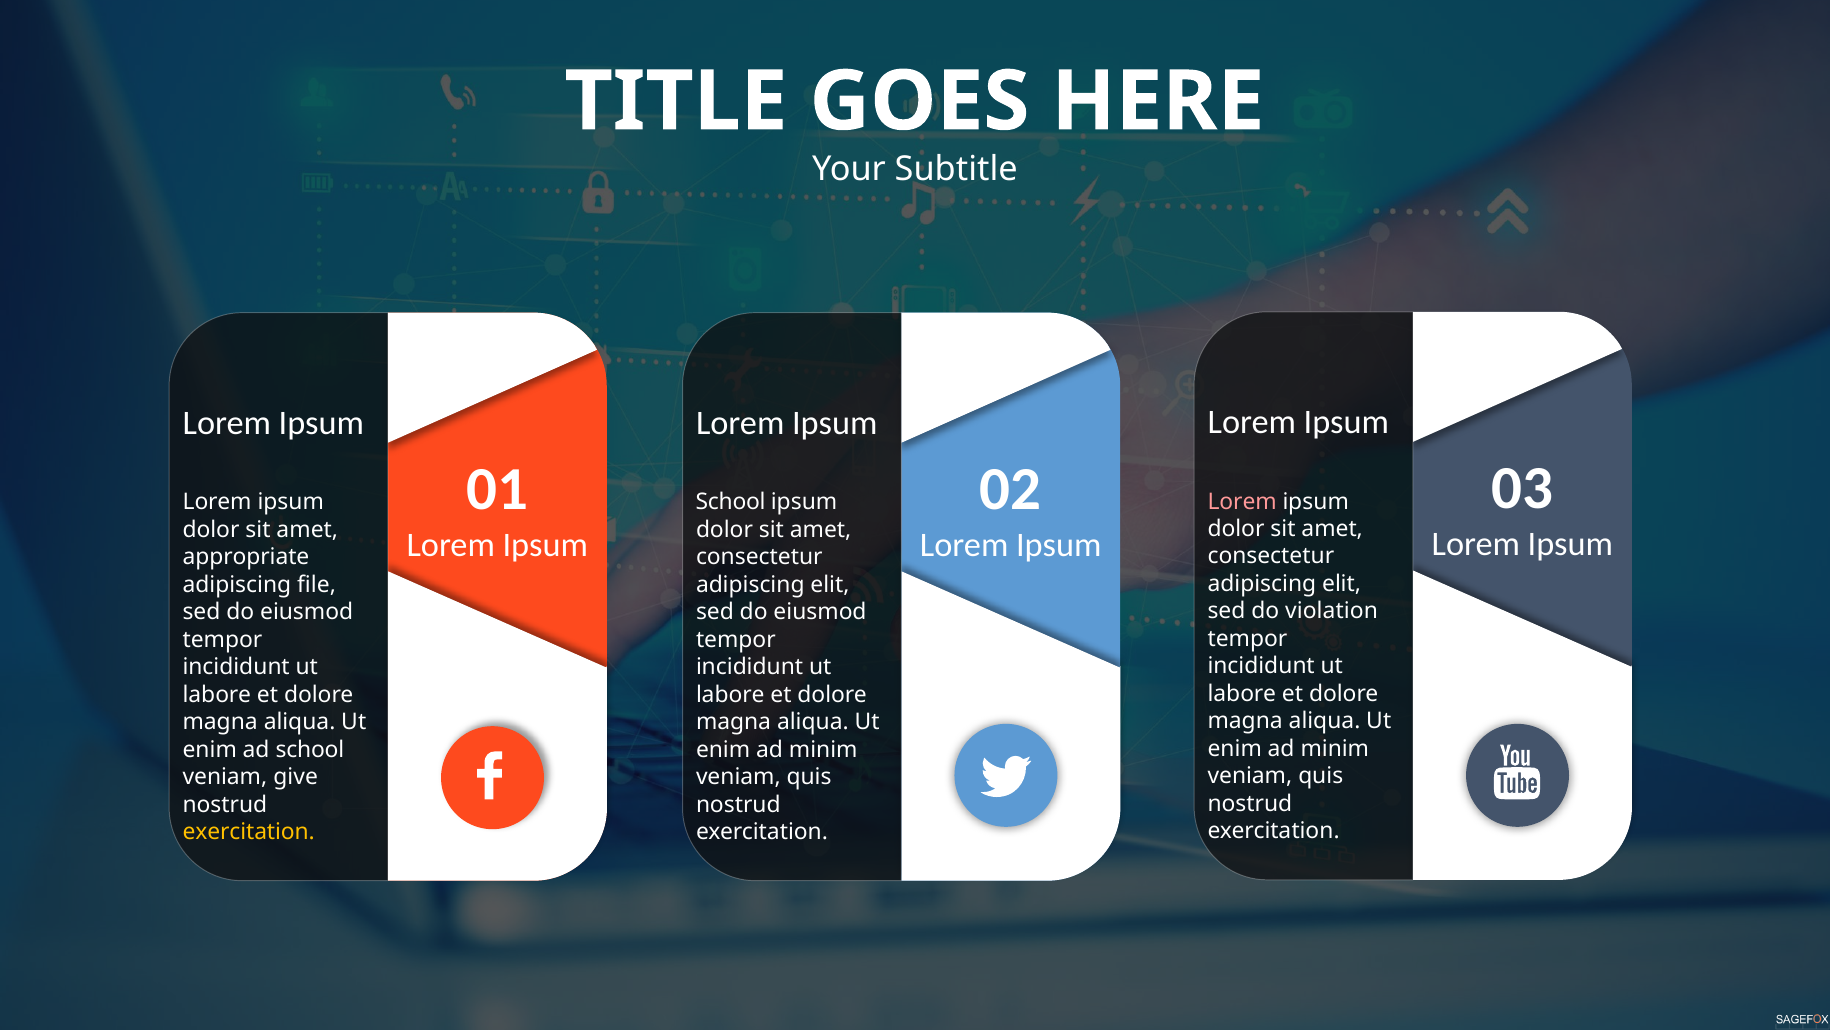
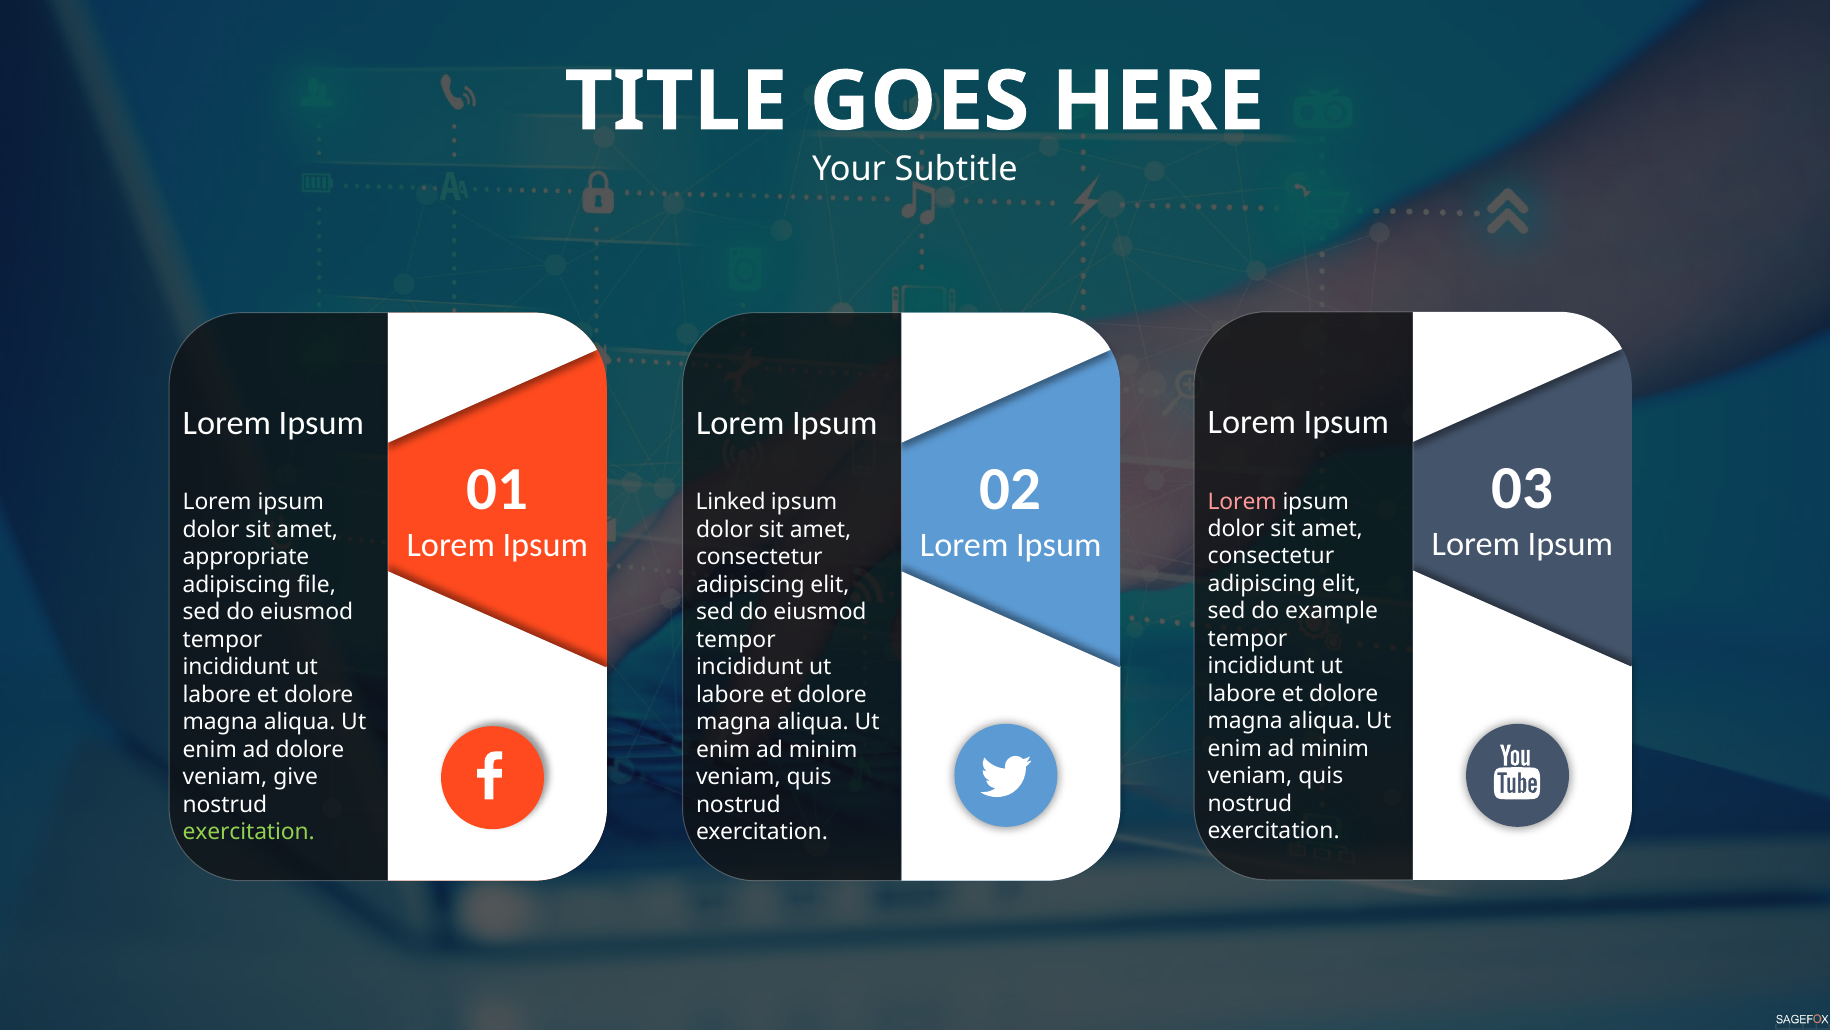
School at (731, 502): School -> Linked
violation: violation -> example
ad school: school -> dolore
exercitation at (249, 831) colour: yellow -> light green
